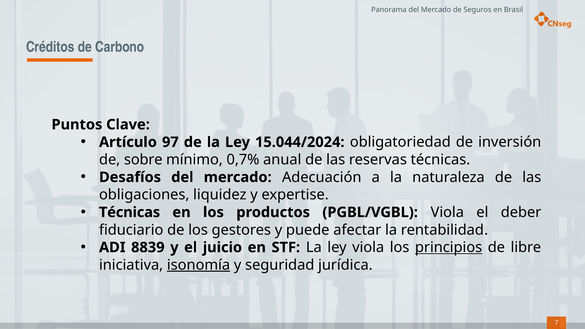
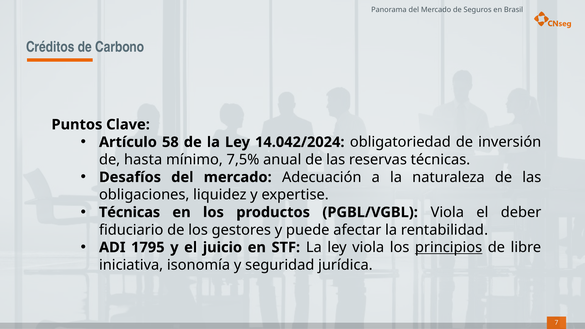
97: 97 -> 58
15.044/2024: 15.044/2024 -> 14.042/2024
sobre: sobre -> hasta
0,7%: 0,7% -> 7,5%
8839: 8839 -> 1795
isonomía underline: present -> none
